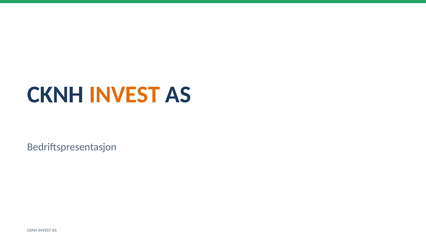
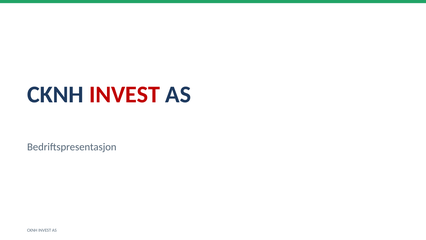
INVEST at (125, 94) colour: orange -> red
